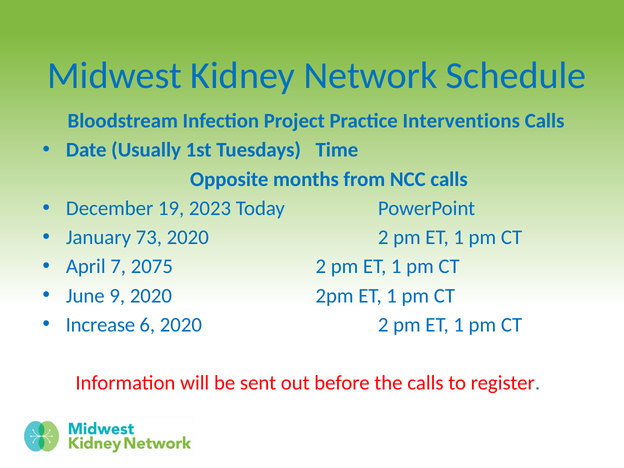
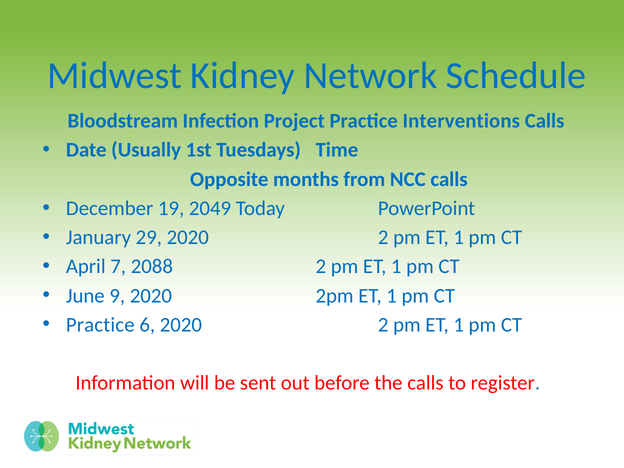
2023: 2023 -> 2049
73: 73 -> 29
2075: 2075 -> 2088
Increase at (100, 325): Increase -> Practice
